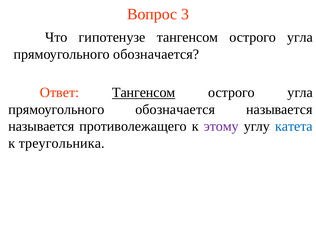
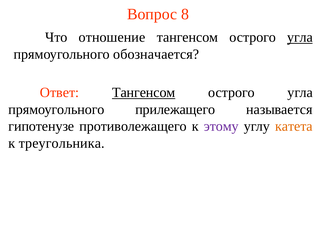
3: 3 -> 8
гипотенузе: гипотенузе -> отношение
угла at (300, 37) underline: none -> present
обозначается at (175, 109): обозначается -> прилежащего
называется at (41, 126): называется -> гипотенузе
катета colour: blue -> orange
